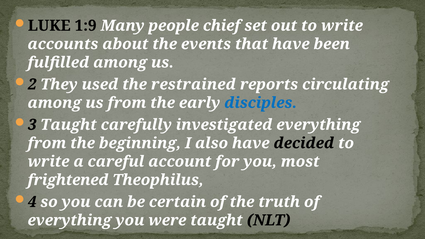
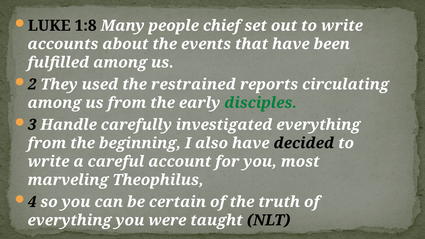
1:9: 1:9 -> 1:8
disciples colour: blue -> green
3 Taught: Taught -> Handle
frightened: frightened -> marveling
